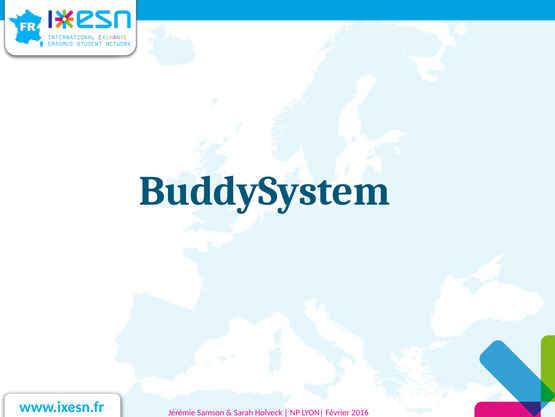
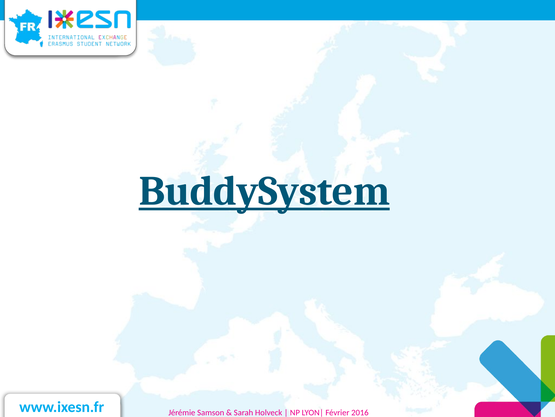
BuddySystem underline: none -> present
